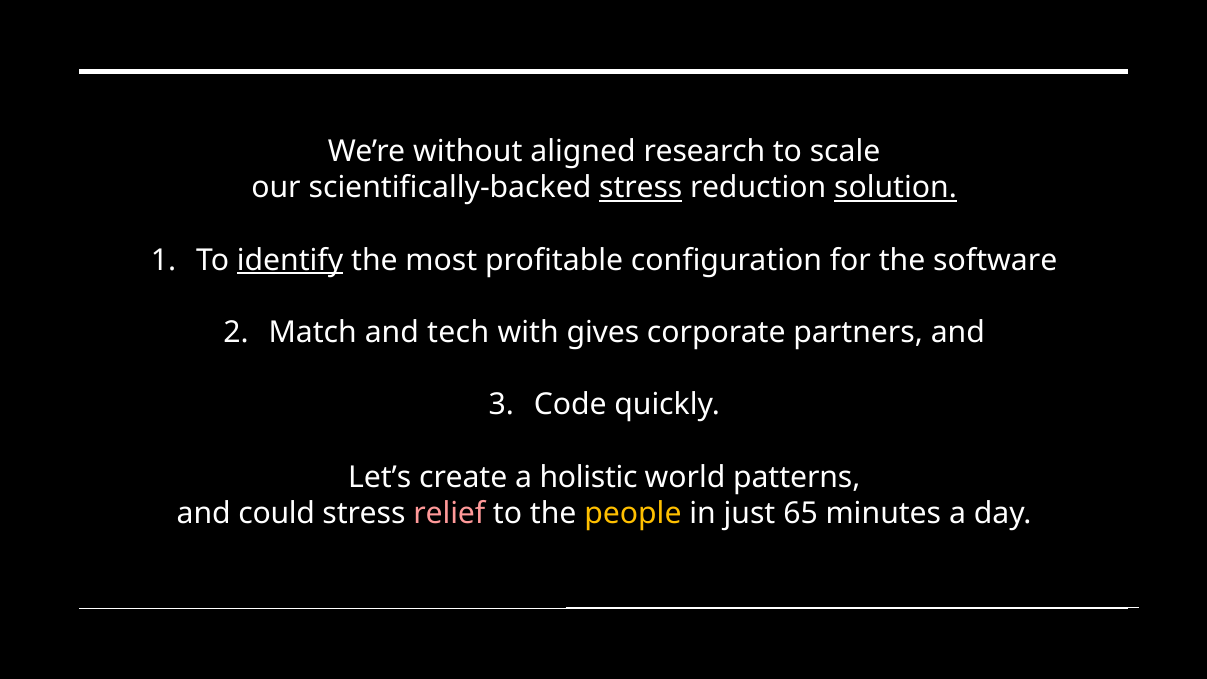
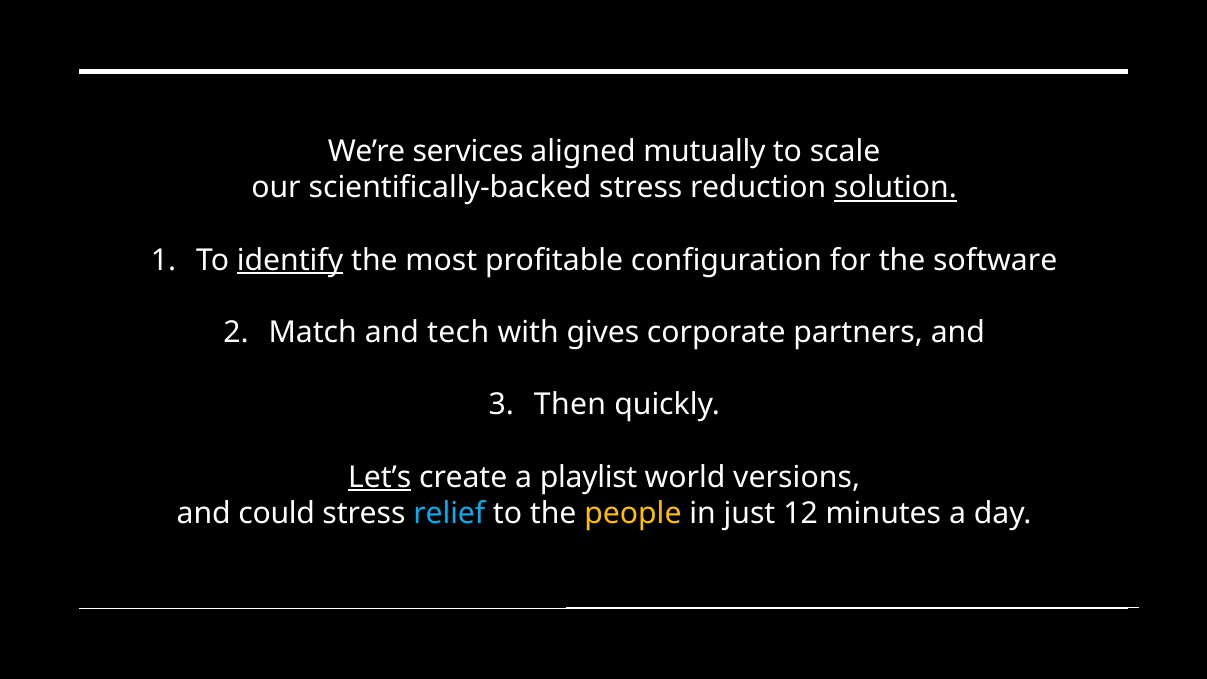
without: without -> services
research: research -> mutually
stress at (641, 188) underline: present -> none
Code: Code -> Then
Let’s underline: none -> present
holistic: holistic -> playlist
patterns: patterns -> versions
relief colour: pink -> light blue
65: 65 -> 12
